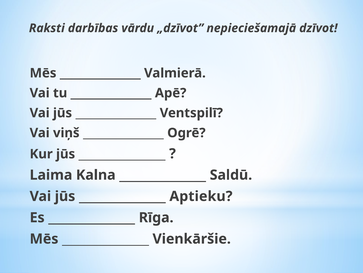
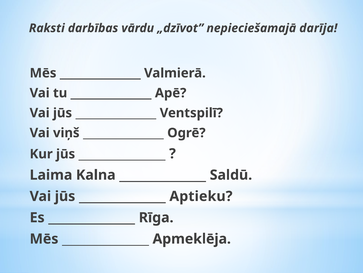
dzīvot: dzīvot -> darīja
Vienkāršie: Vienkāršie -> Apmeklēja
